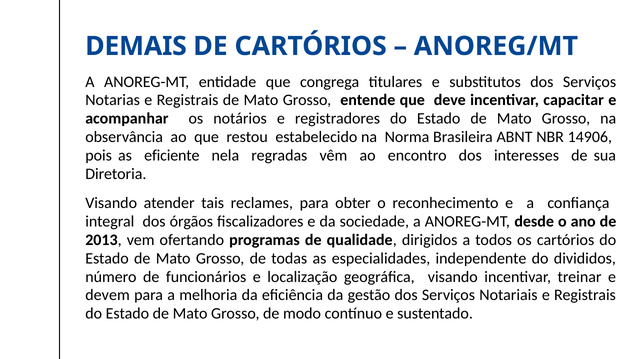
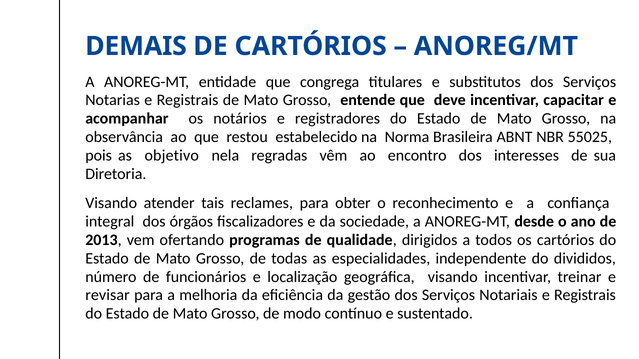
14906: 14906 -> 55025
eficiente: eficiente -> objetivo
devem: devem -> revisar
